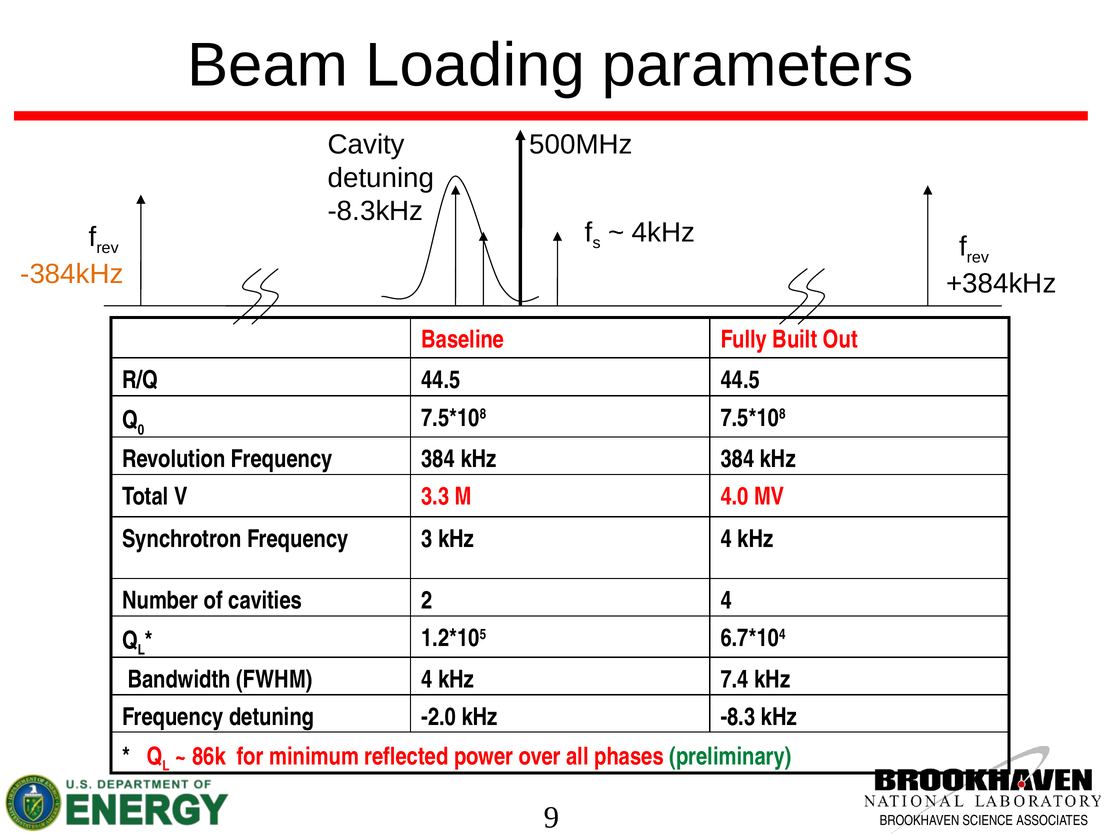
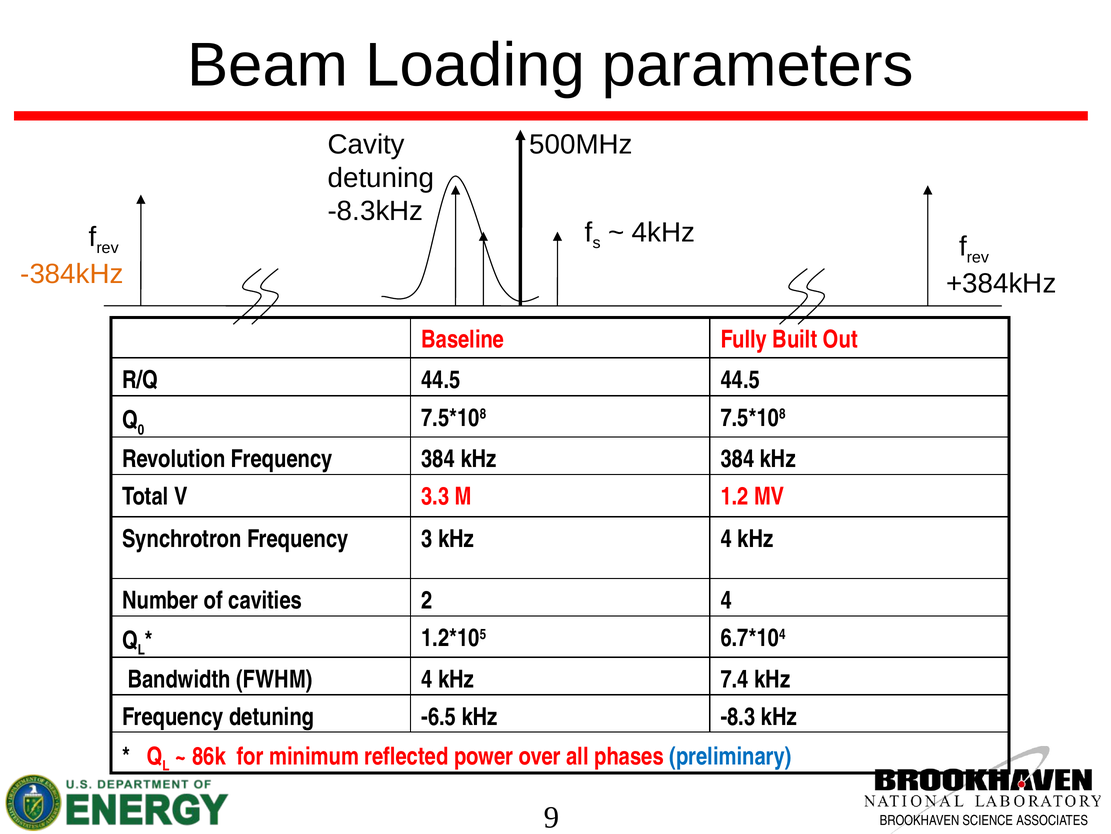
4.0: 4.0 -> 1.2
-2.0: -2.0 -> -6.5
preliminary colour: green -> blue
